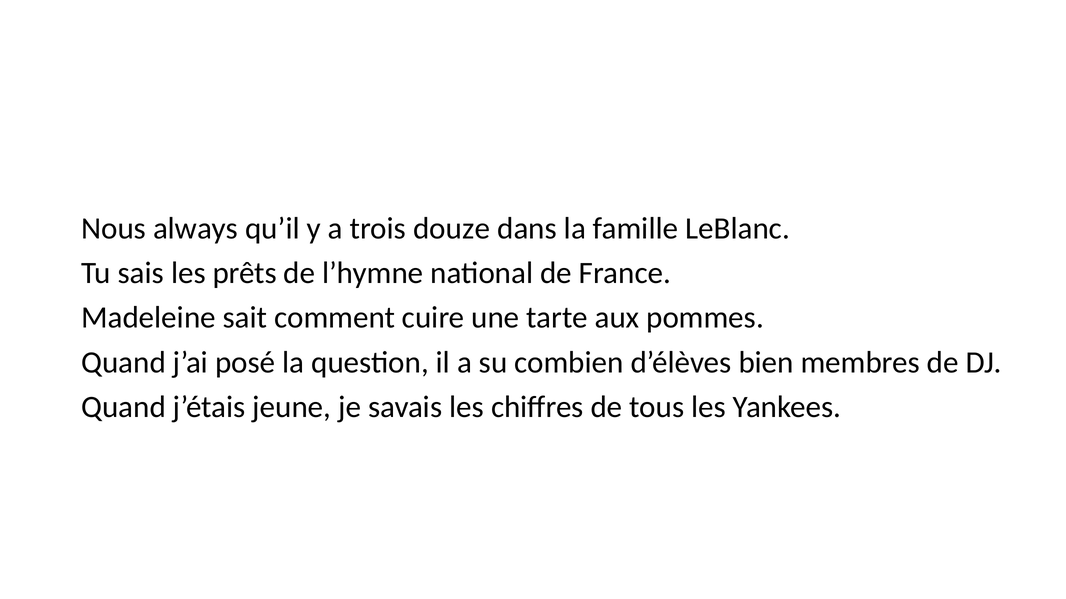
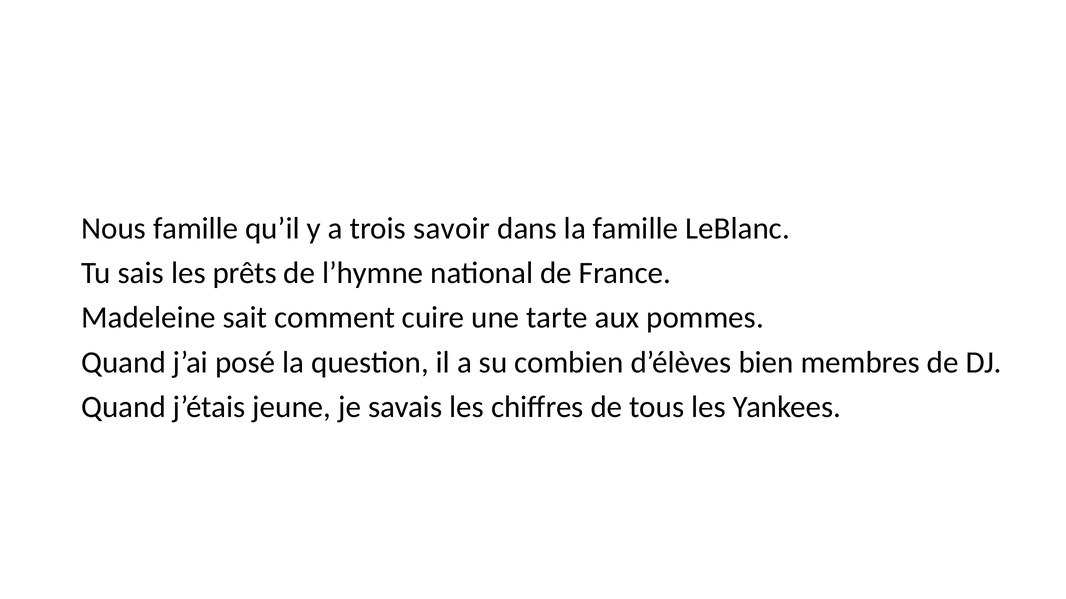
Nous always: always -> famille
douze: douze -> savoir
